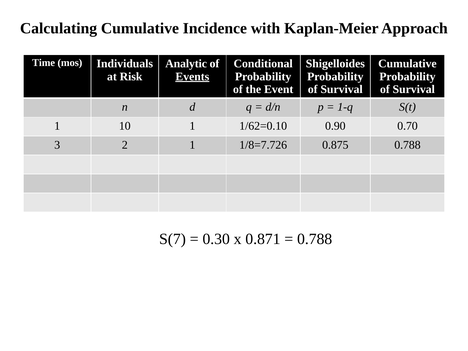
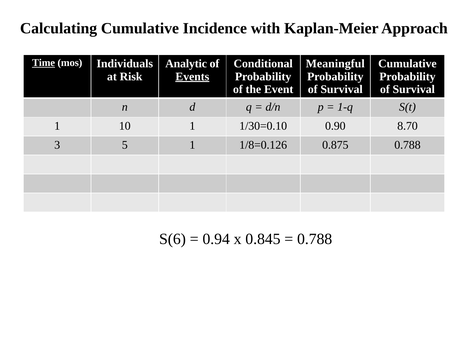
Time underline: none -> present
Shigelloides: Shigelloides -> Meaningful
1/62=0.10: 1/62=0.10 -> 1/30=0.10
0.70: 0.70 -> 8.70
2: 2 -> 5
1/8=7.726: 1/8=7.726 -> 1/8=0.126
S(7: S(7 -> S(6
0.30: 0.30 -> 0.94
0.871: 0.871 -> 0.845
